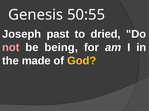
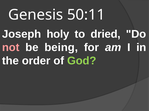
50:55: 50:55 -> 50:11
past: past -> holy
made: made -> order
God colour: yellow -> light green
